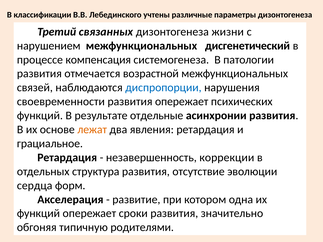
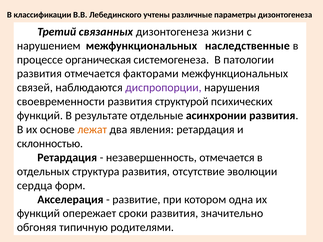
дисгенетический: дисгенетический -> наследственные
компенсация: компенсация -> органическая
возрастной: возрастной -> факторами
диспропорции colour: blue -> purple
развития опережает: опережает -> структурой
грациальное: грациальное -> склонностью
незавершенность коррекции: коррекции -> отмечается
